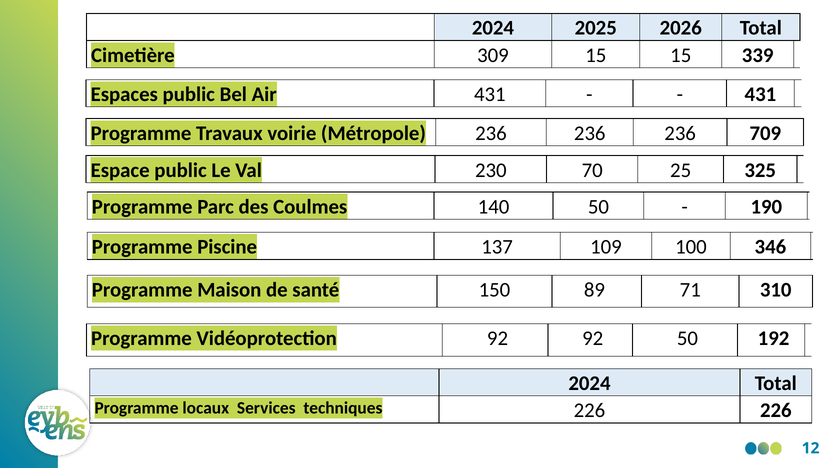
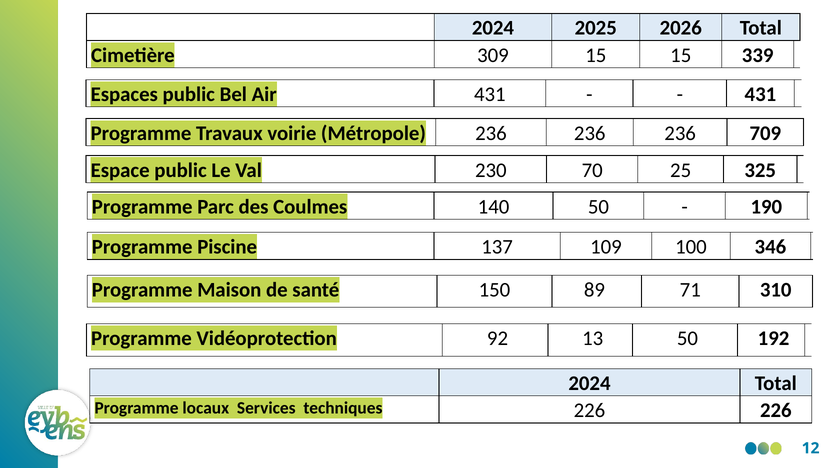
92 92: 92 -> 13
